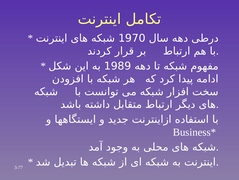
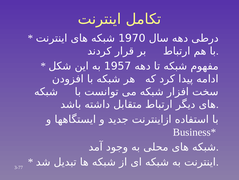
1989: 1989 -> 1957
